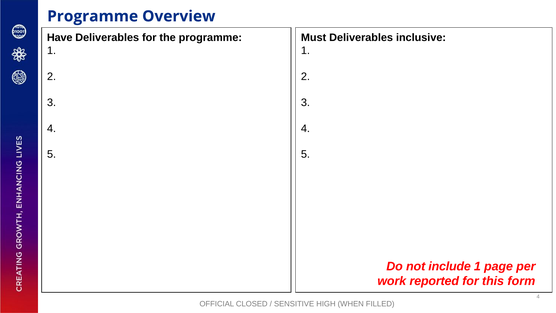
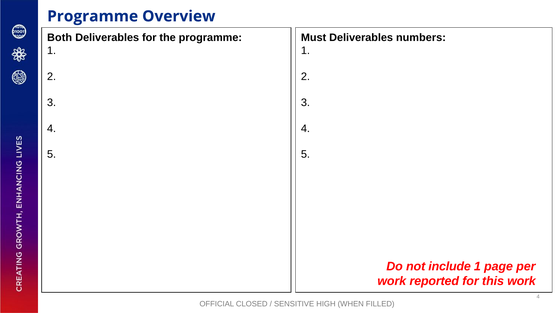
Have: Have -> Both
inclusive: inclusive -> numbers
this form: form -> work
